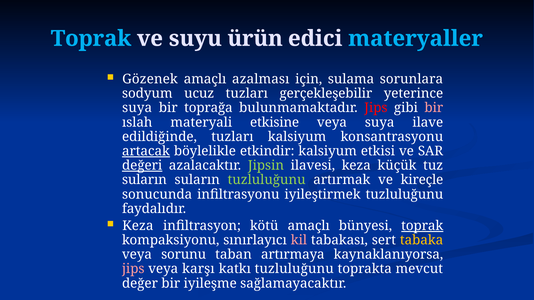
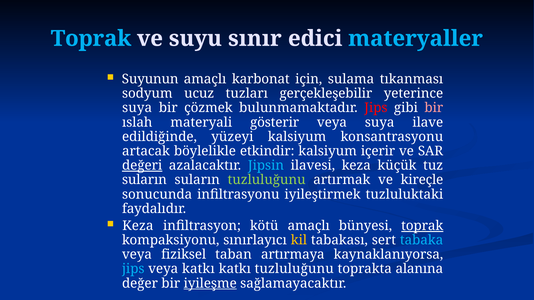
ürün: ürün -> sınır
Gözenek: Gözenek -> Suyunun
azalması: azalması -> karbonat
sorunlara: sorunlara -> tıkanması
toprağa: toprağa -> çözmek
etkisine: etkisine -> gösterir
edildiğinde tuzları: tuzları -> yüzeyi
artacak underline: present -> none
etkisi: etkisi -> içerir
Jipsin colour: light green -> light blue
iyileştirmek tuzluluğunu: tuzluluğunu -> tuzluluktaki
kil colour: pink -> yellow
tabaka colour: yellow -> light blue
sorunu: sorunu -> fiziksel
jips at (133, 269) colour: pink -> light blue
veya karşı: karşı -> katkı
mevcut: mevcut -> alanına
iyileşme underline: none -> present
